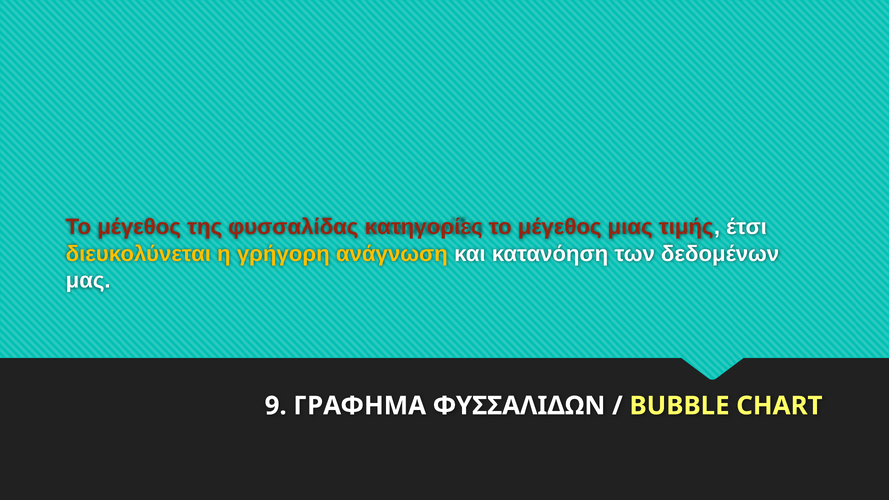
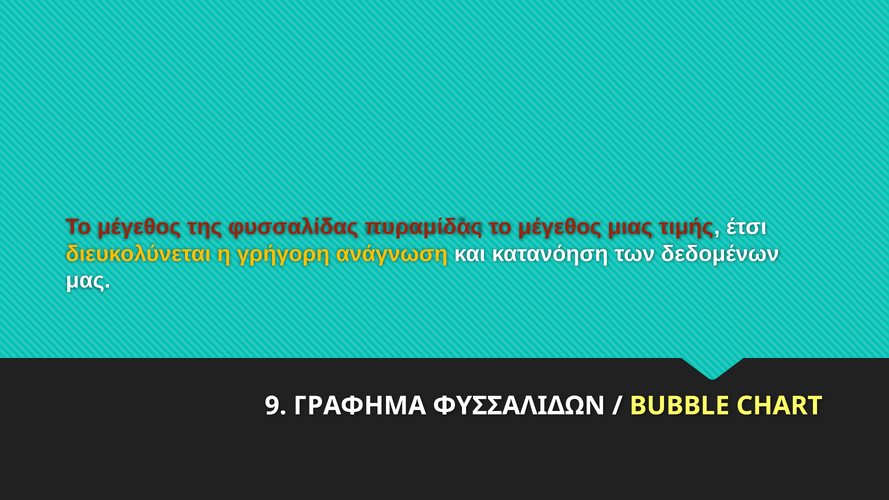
κατηγορίες: κατηγορίες -> πυραμίδας
